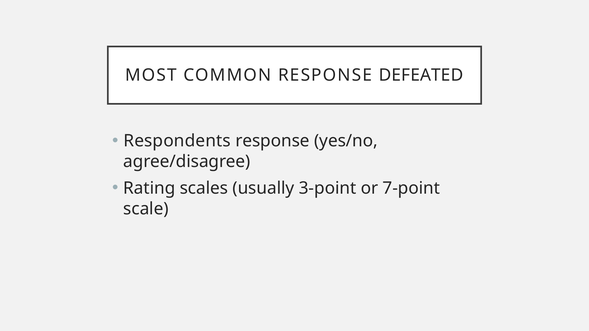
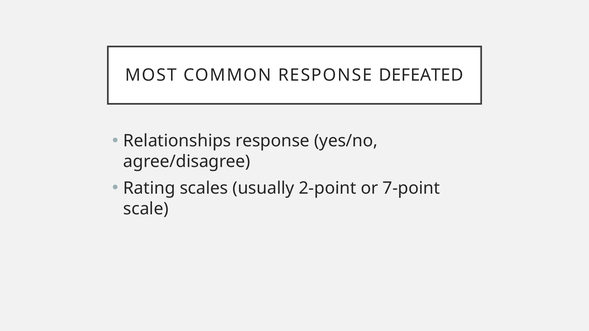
Respondents: Respondents -> Relationships
3-point: 3-point -> 2-point
